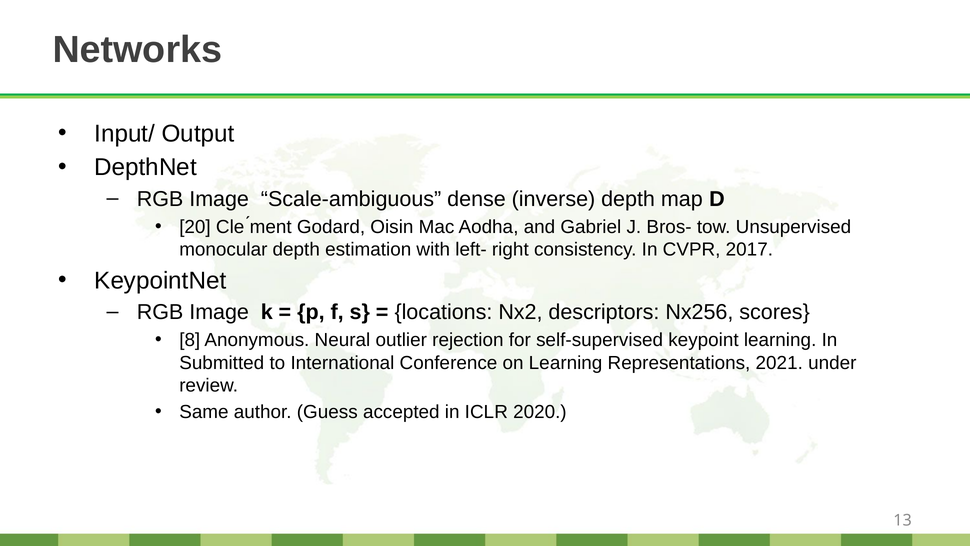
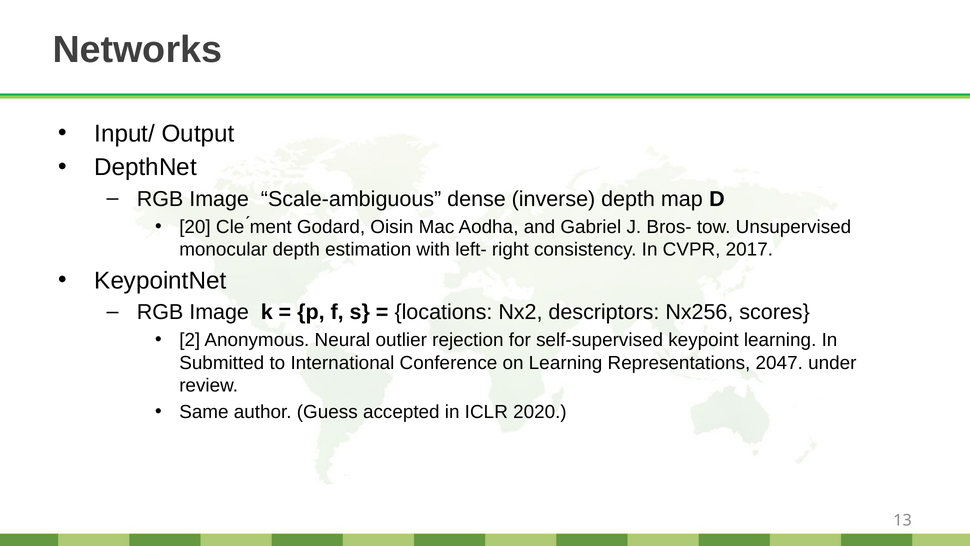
8: 8 -> 2
2021: 2021 -> 2047
